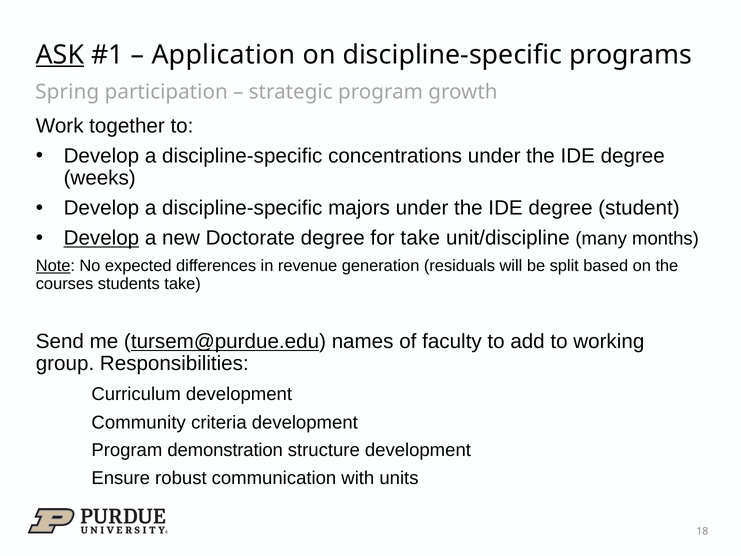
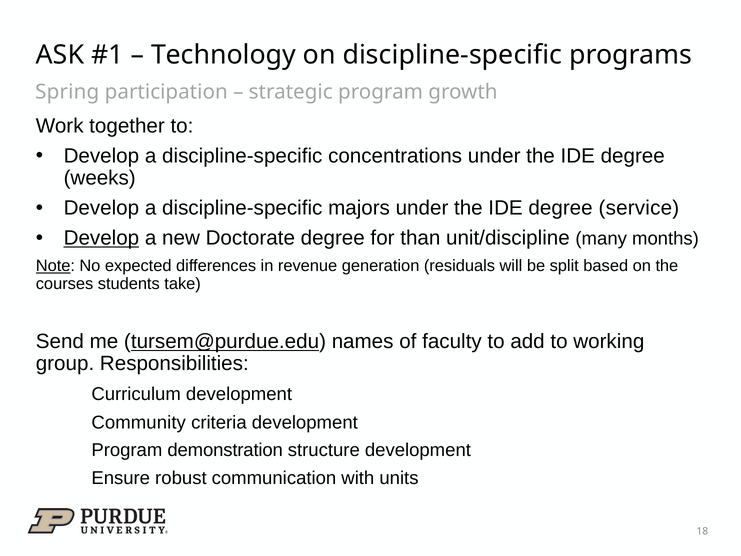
ASK underline: present -> none
Application: Application -> Technology
student: student -> service
for take: take -> than
